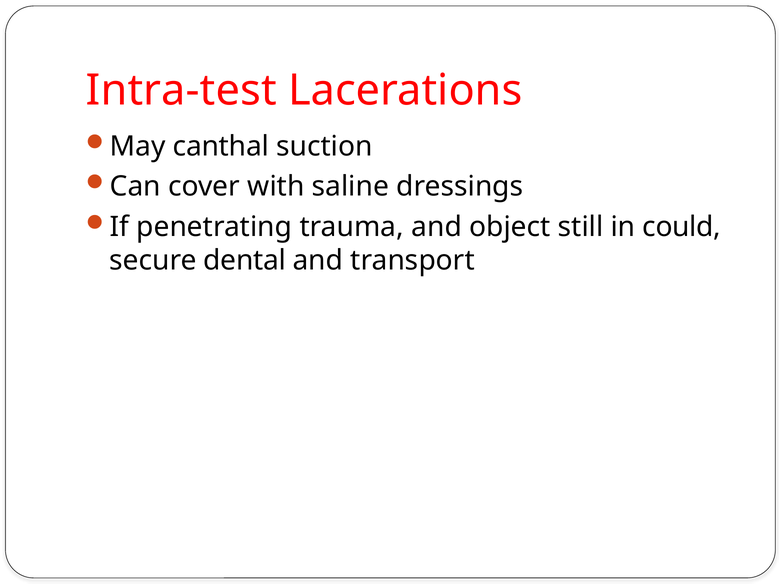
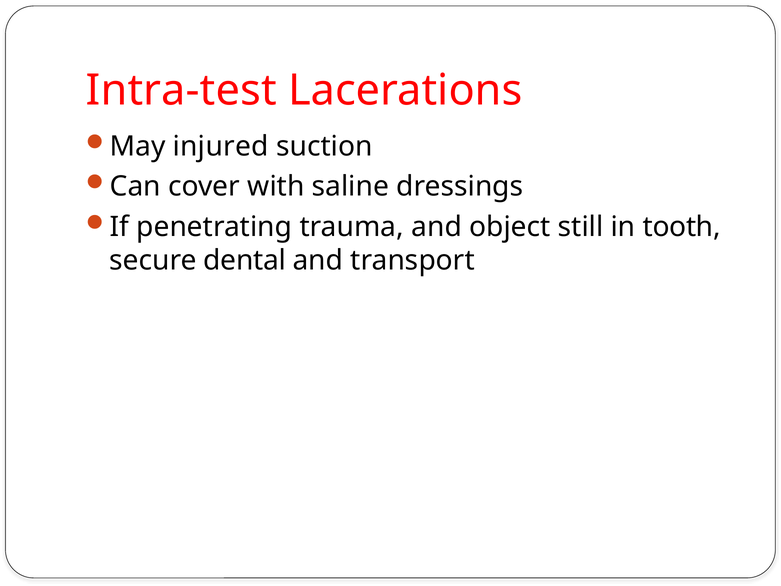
canthal: canthal -> injured
could: could -> tooth
